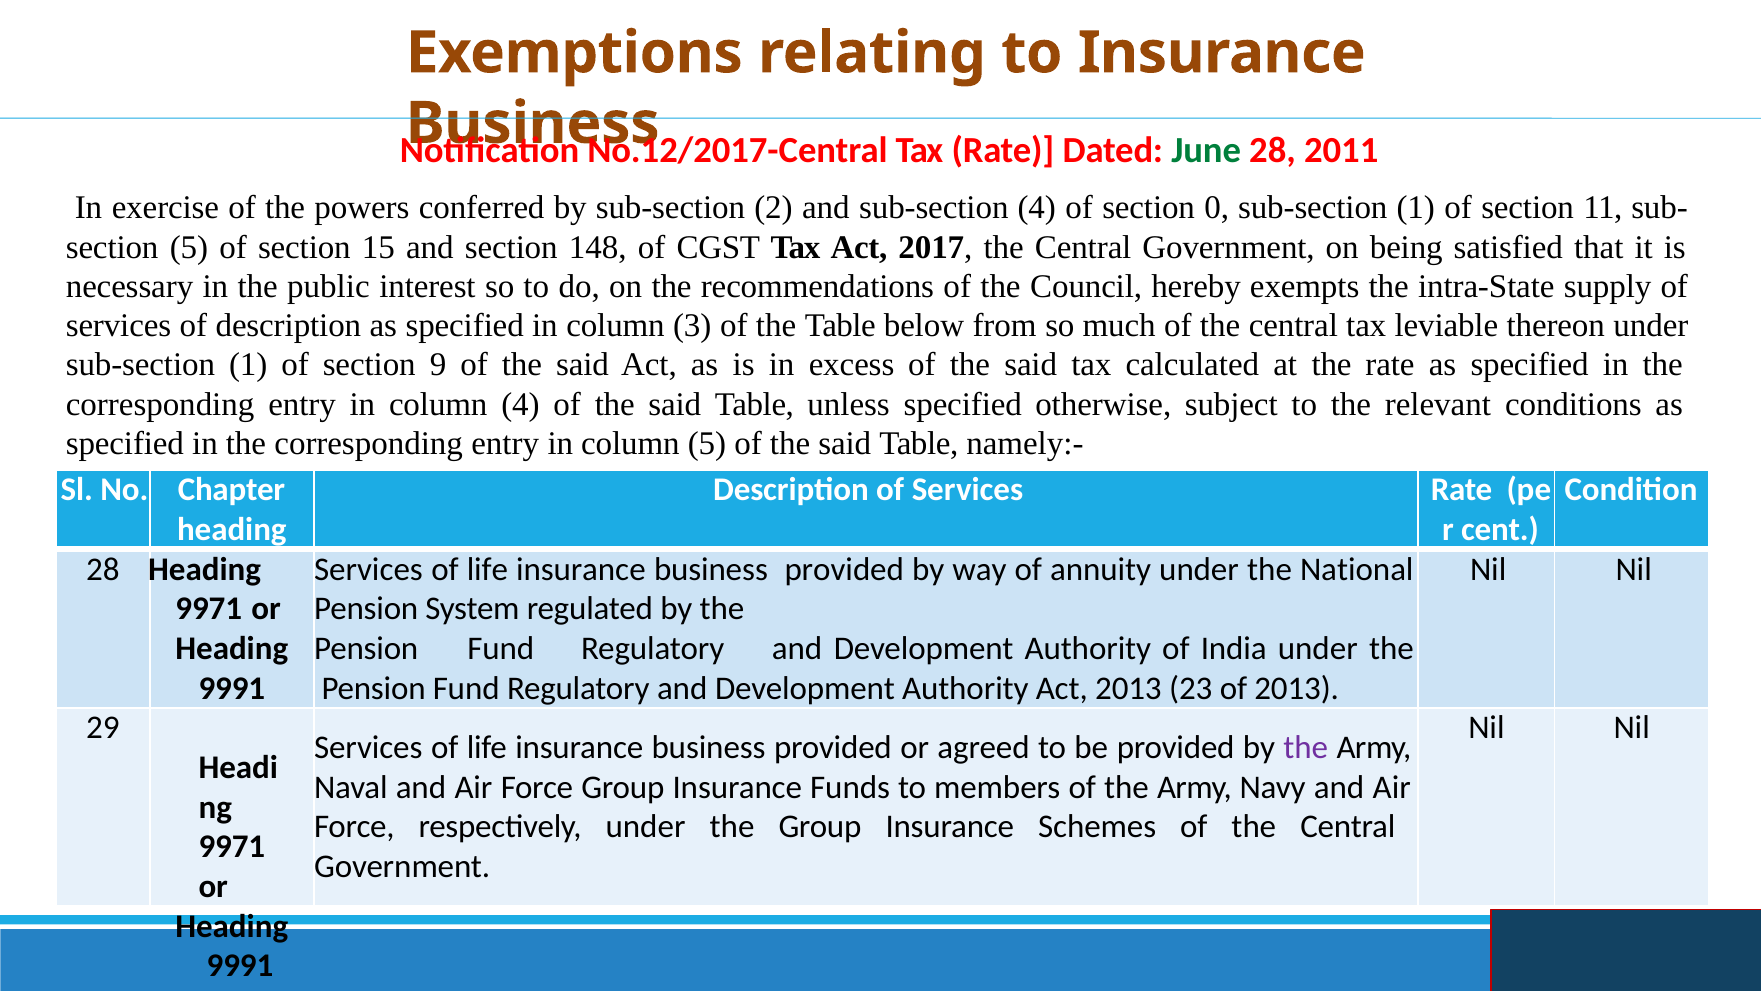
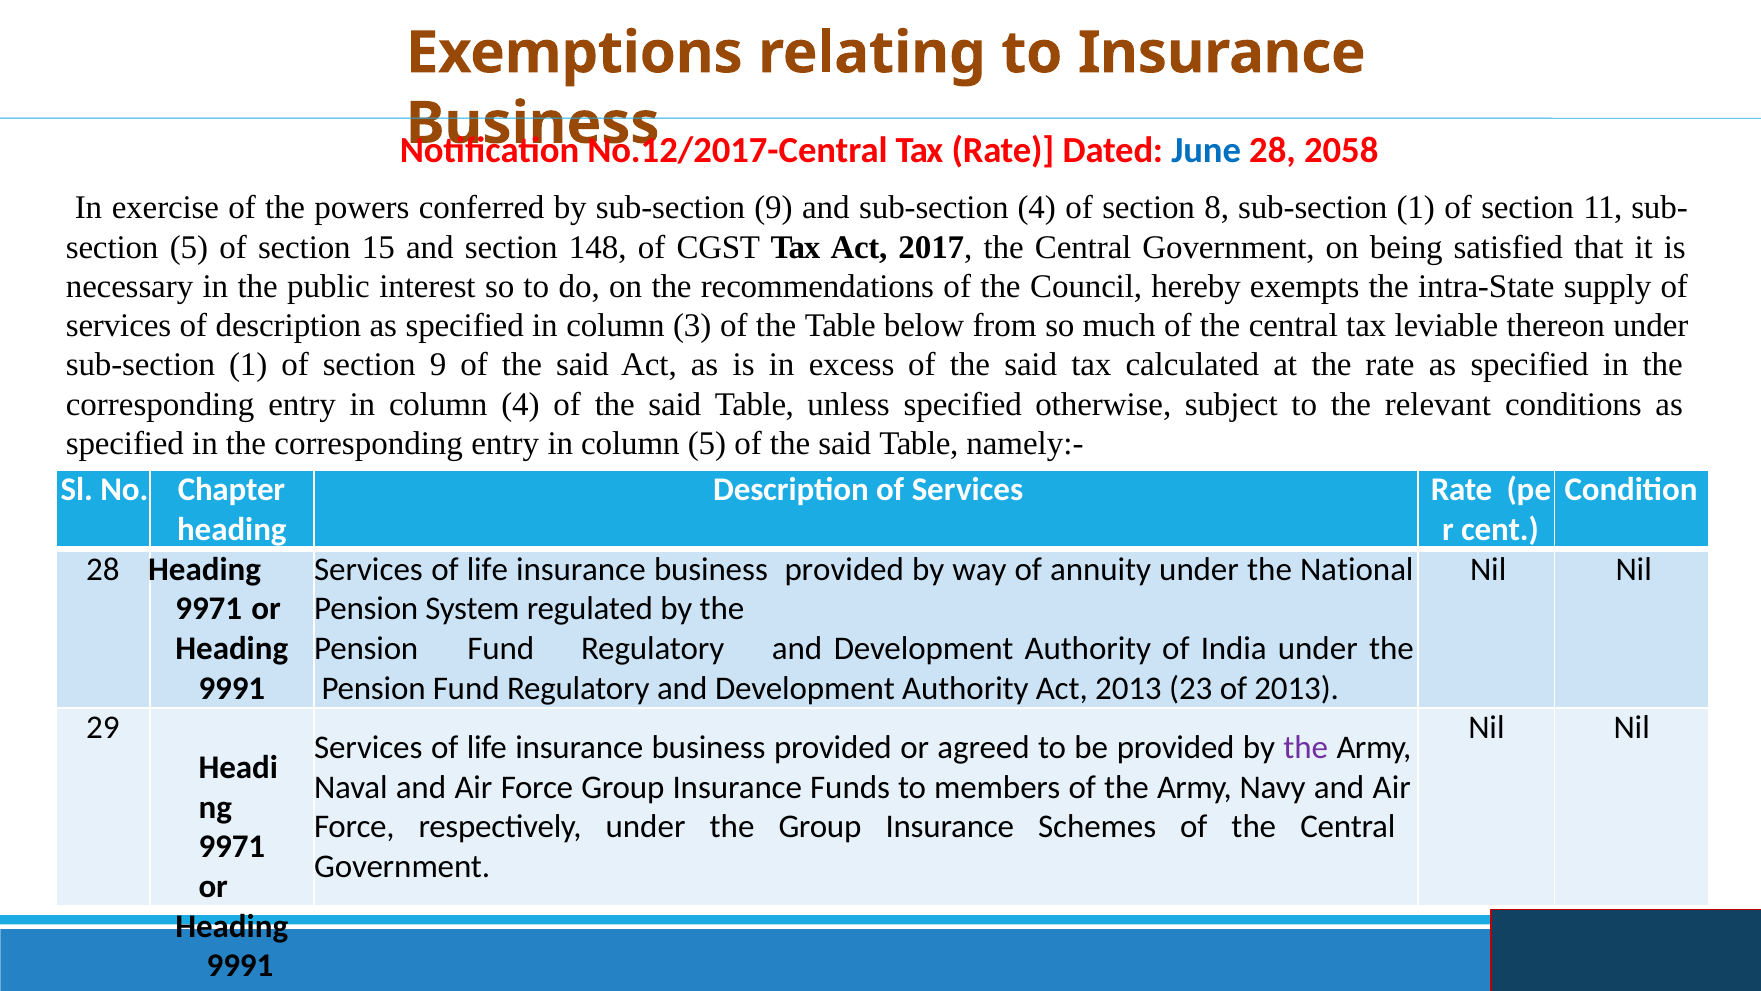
June colour: green -> blue
2011: 2011 -> 2058
sub-section 2: 2 -> 9
0: 0 -> 8
